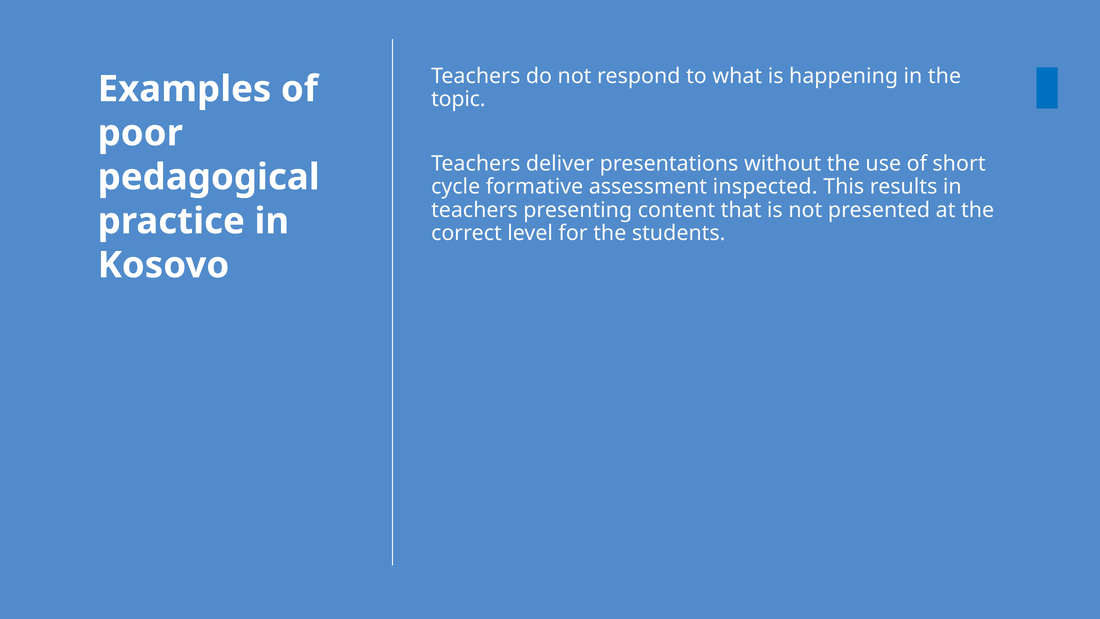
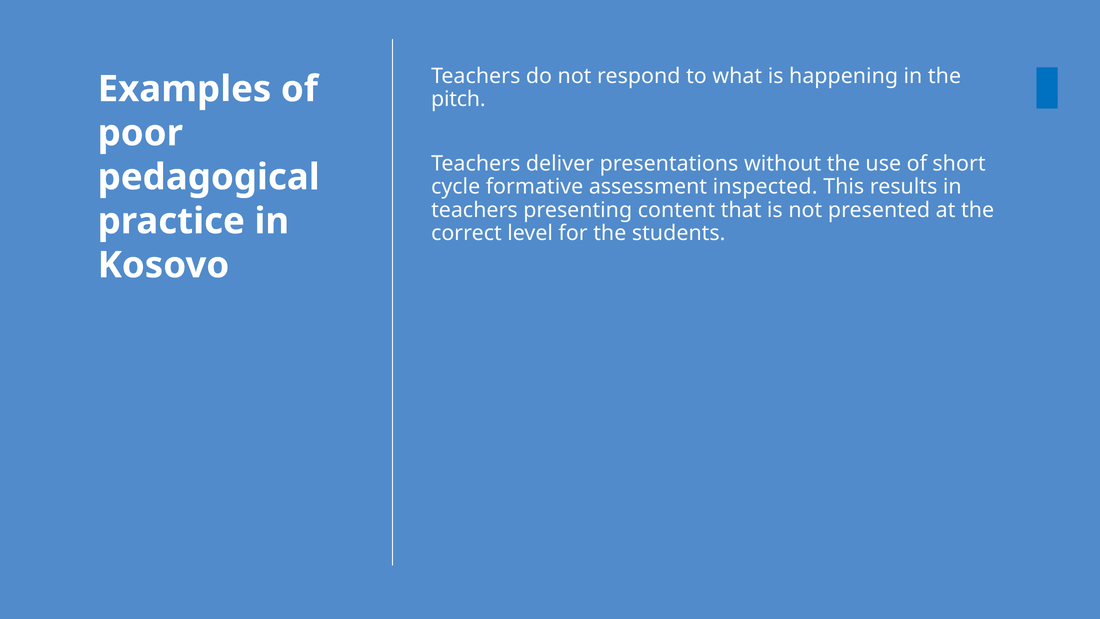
topic: topic -> pitch
